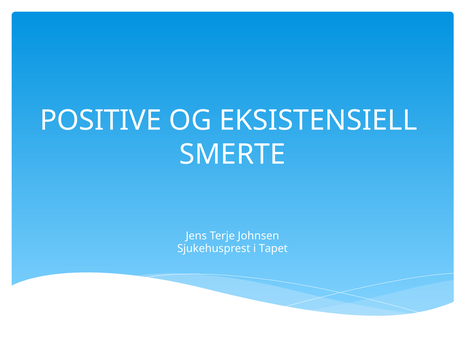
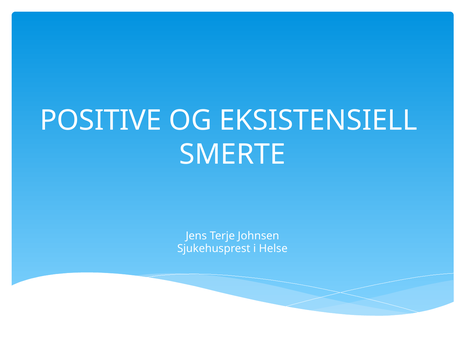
Tapet: Tapet -> Helse
